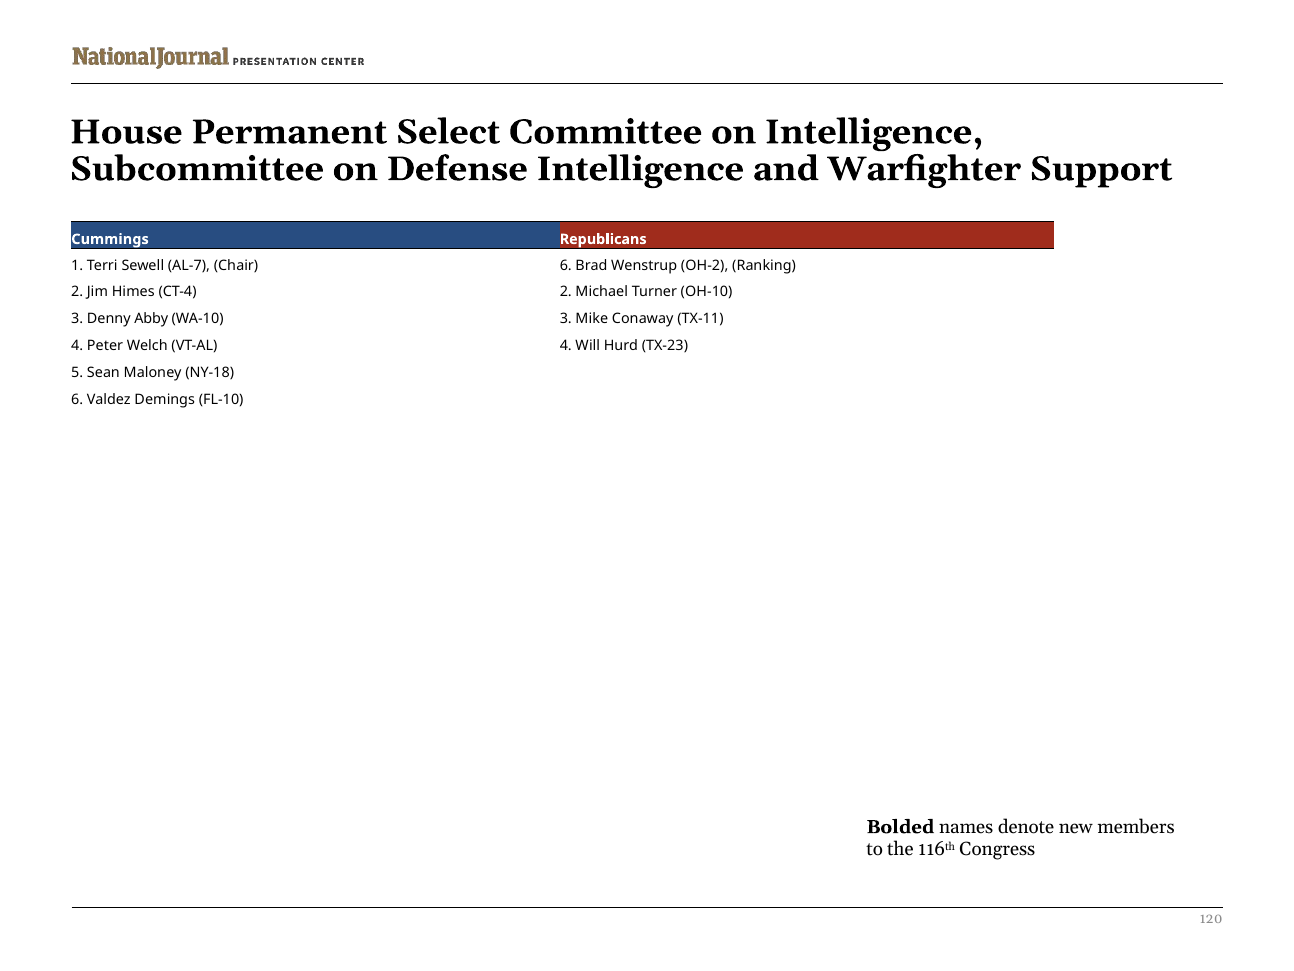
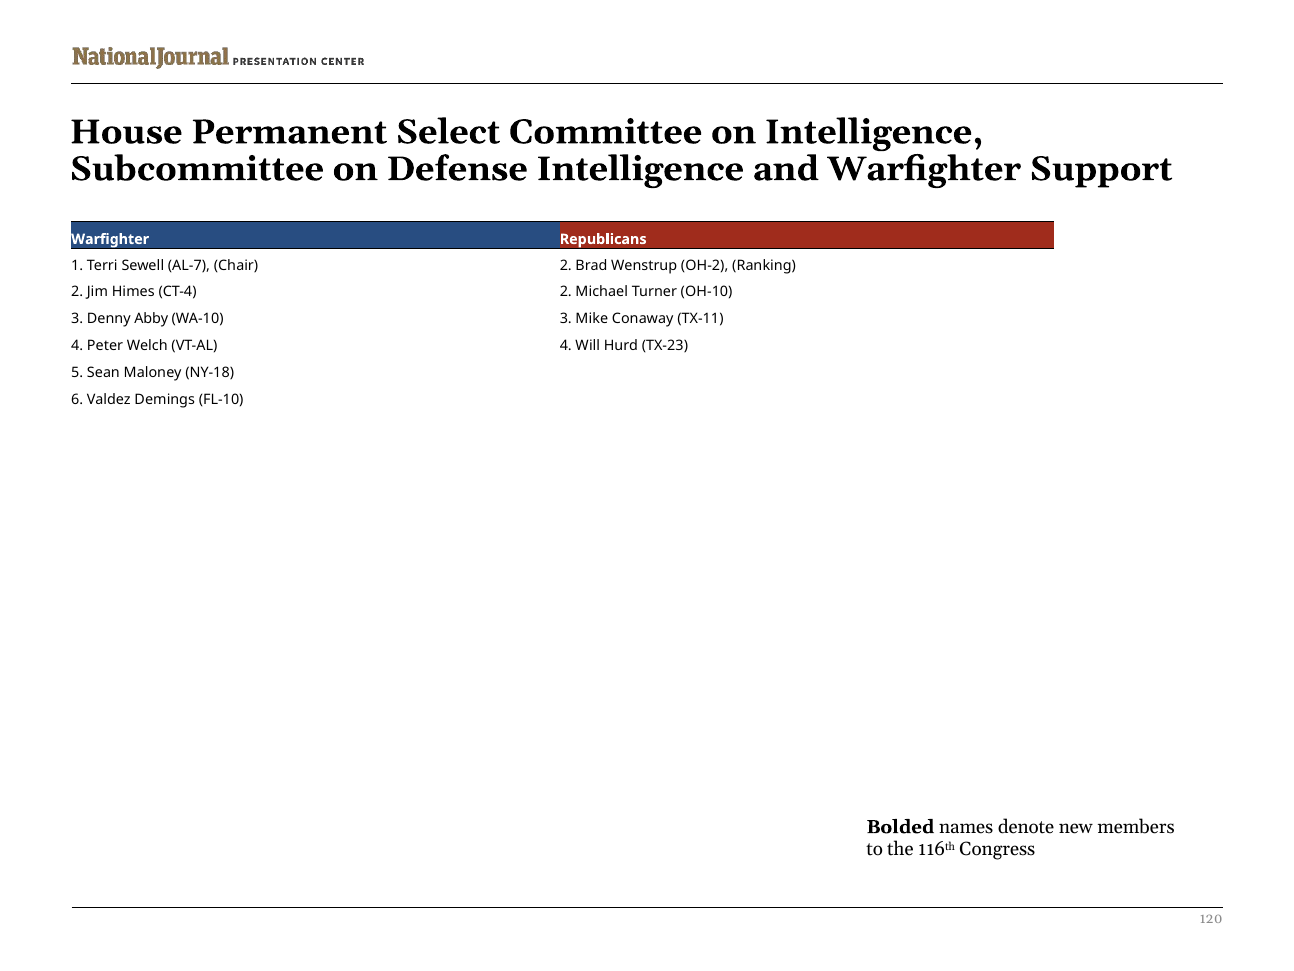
Cummings at (110, 239): Cummings -> Warfighter
Chair 6: 6 -> 2
